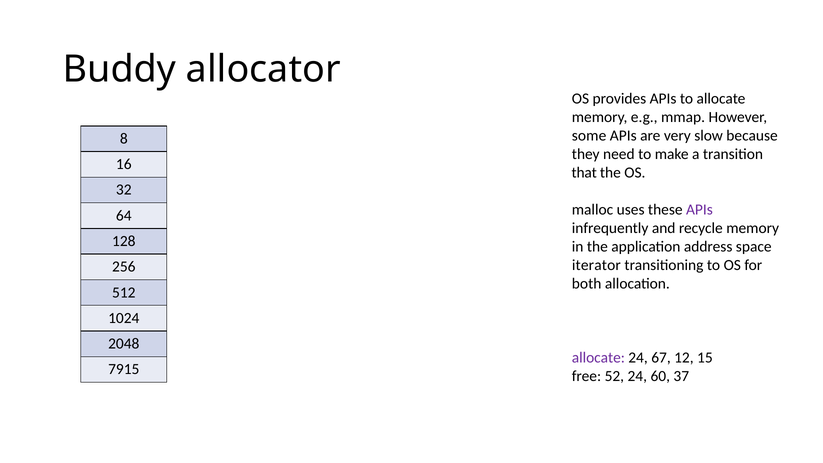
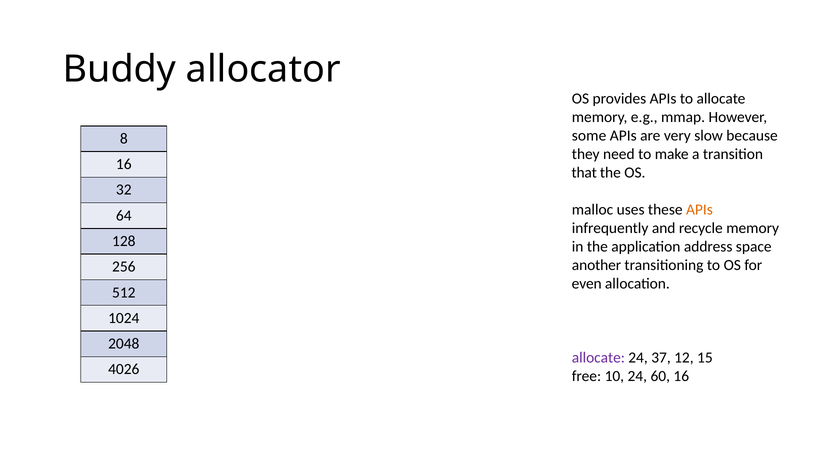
APIs at (699, 210) colour: purple -> orange
iterator: iterator -> another
both: both -> even
67: 67 -> 37
7915: 7915 -> 4026
52: 52 -> 10
60 37: 37 -> 16
